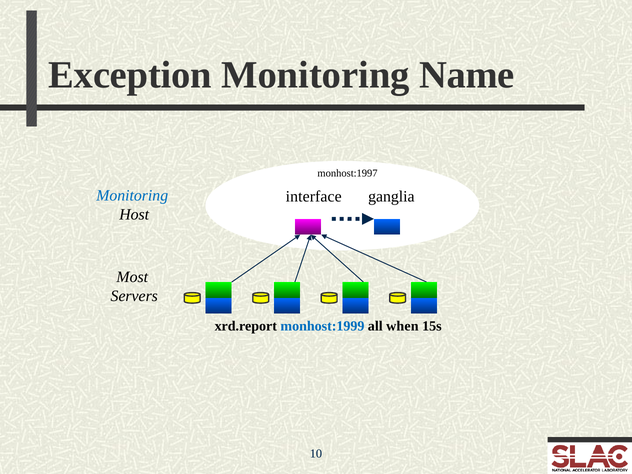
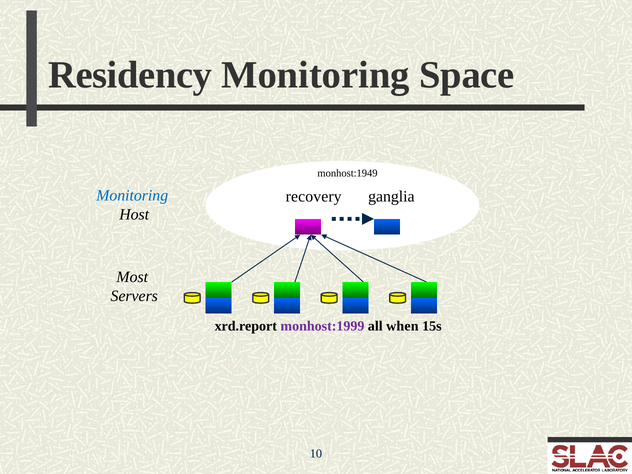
Exception: Exception -> Residency
Name: Name -> Space
monhost:1997: monhost:1997 -> monhost:1949
interface: interface -> recovery
monhost:1999 colour: blue -> purple
